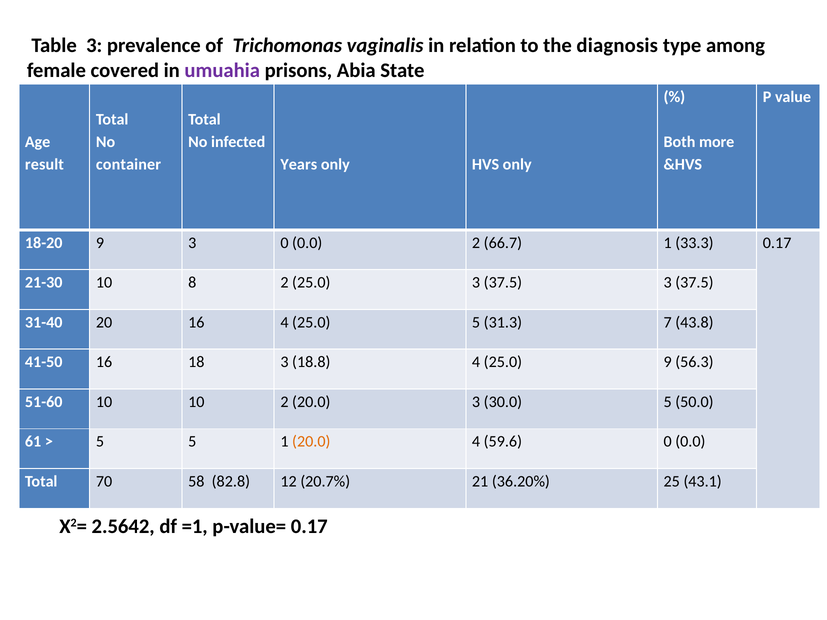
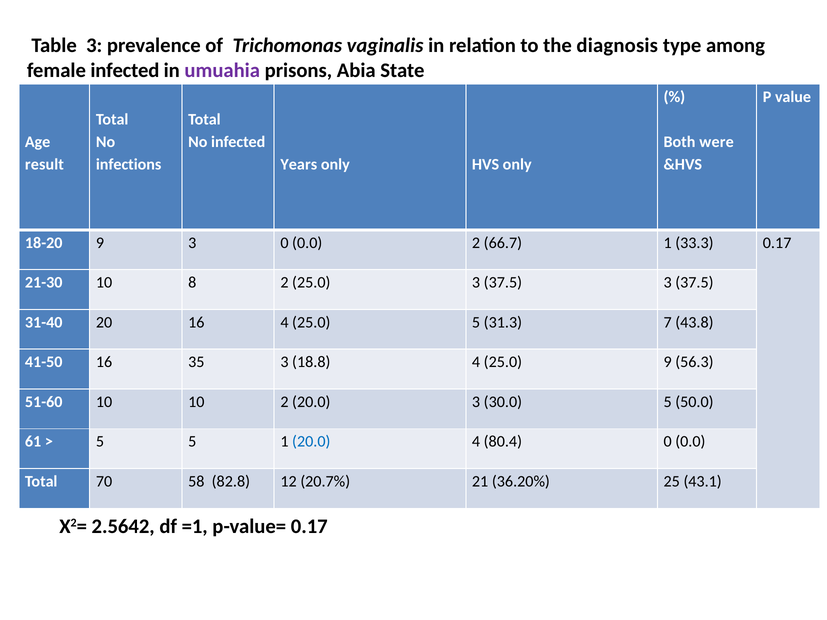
female covered: covered -> infected
more: more -> were
container: container -> infections
18: 18 -> 35
20.0 at (311, 442) colour: orange -> blue
59.6: 59.6 -> 80.4
